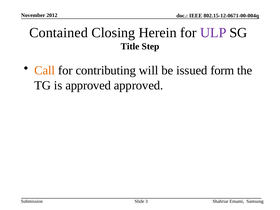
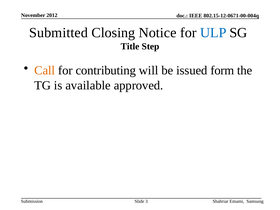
Contained: Contained -> Submitted
Herein: Herein -> Notice
ULP colour: purple -> blue
is approved: approved -> available
